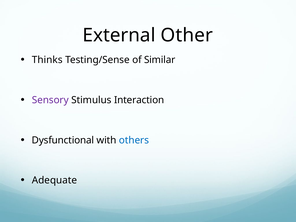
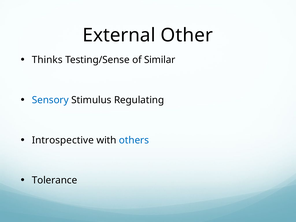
Sensory colour: purple -> blue
Interaction: Interaction -> Regulating
Dysfunctional: Dysfunctional -> Introspective
Adequate: Adequate -> Tolerance
